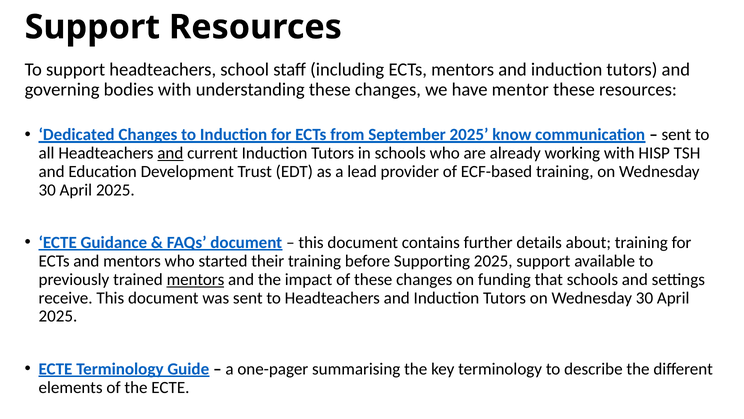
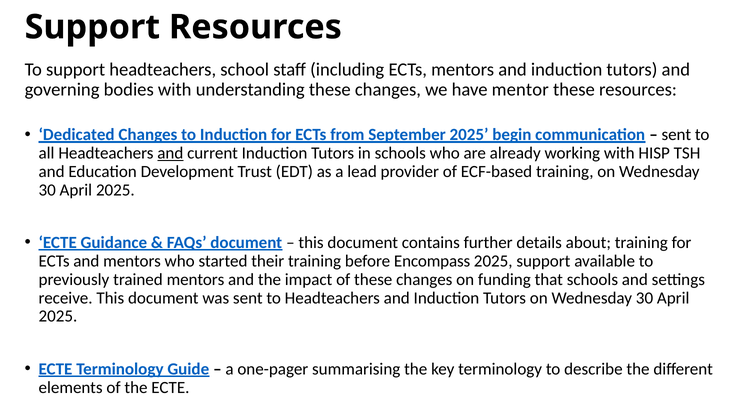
know: know -> begin
Supporting: Supporting -> Encompass
mentors at (196, 279) underline: present -> none
